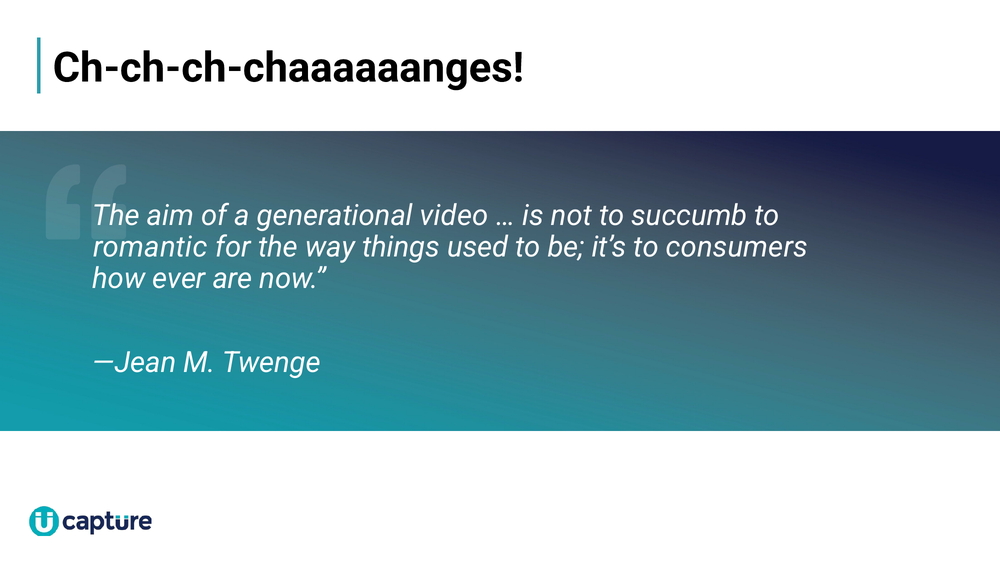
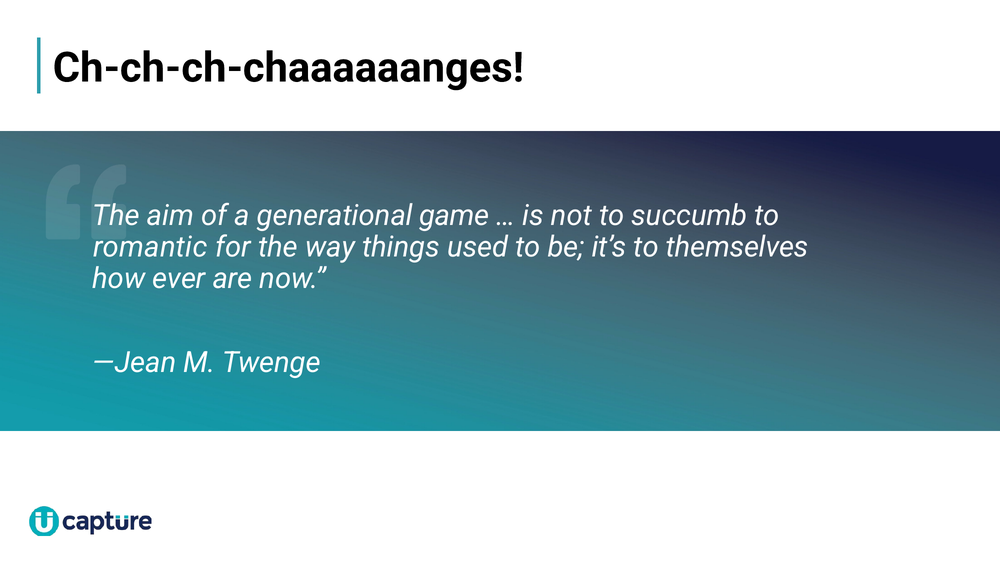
video: video -> game
consumers: consumers -> themselves
